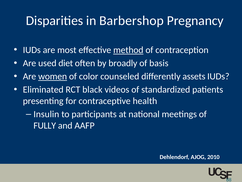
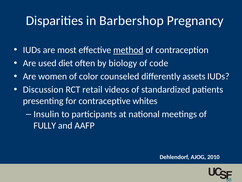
broadly: broadly -> biology
basis: basis -> code
women underline: present -> none
Eliminated: Eliminated -> Discussion
black: black -> retail
health: health -> whites
